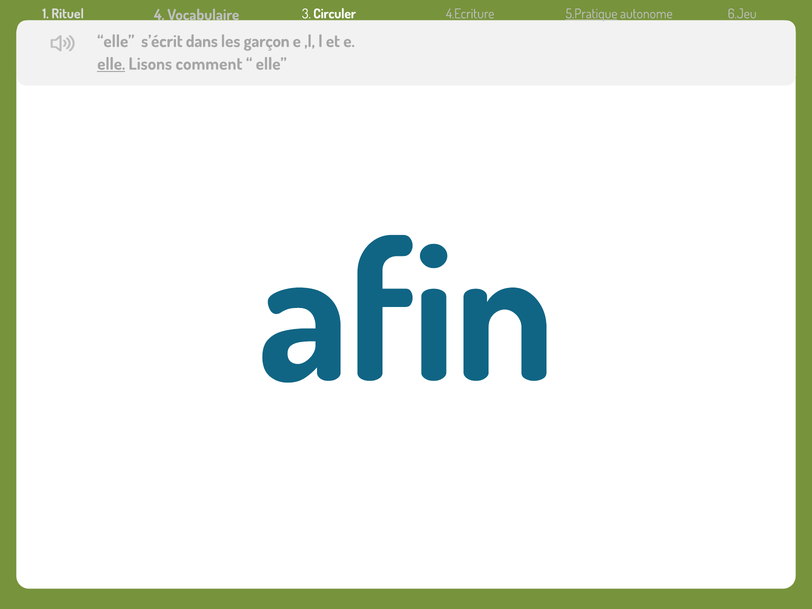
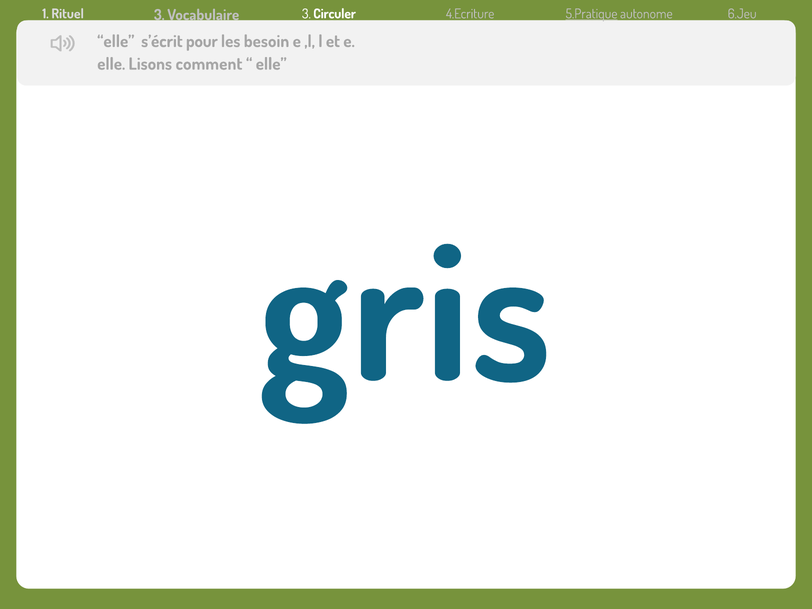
Rituel 4: 4 -> 3
dans: dans -> pour
garçon: garçon -> besoin
elle at (111, 64) underline: present -> none
afin: afin -> gris
